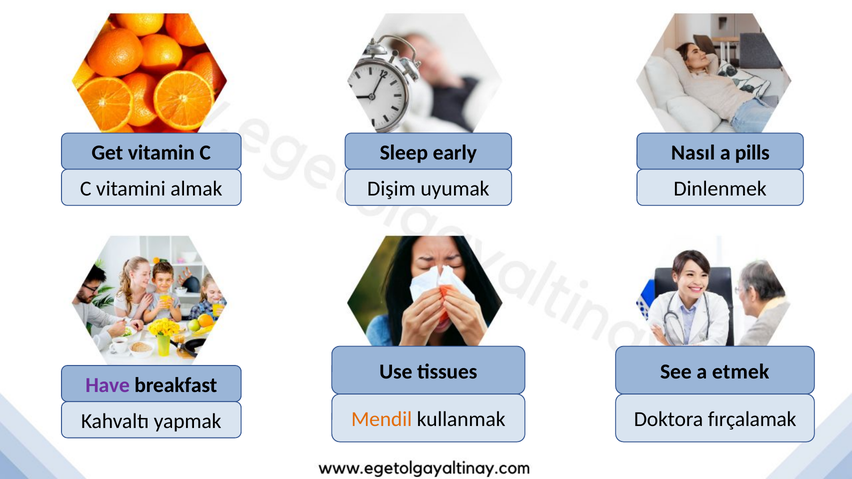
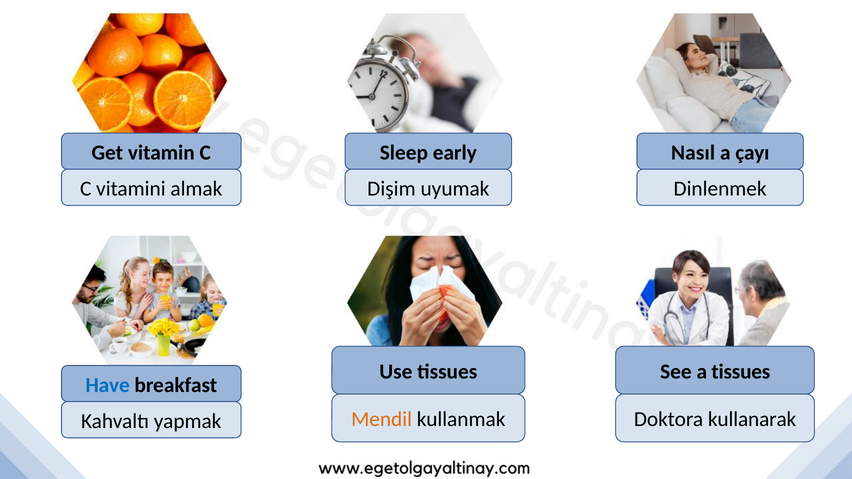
pills: pills -> çayı
a etmek: etmek -> tissues
Have colour: purple -> blue
fırçalamak: fırçalamak -> kullanarak
